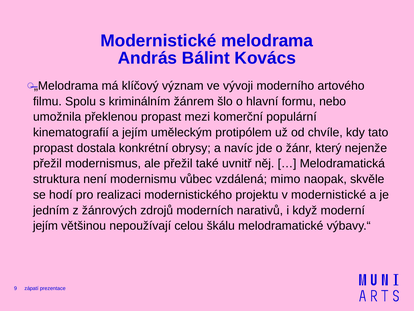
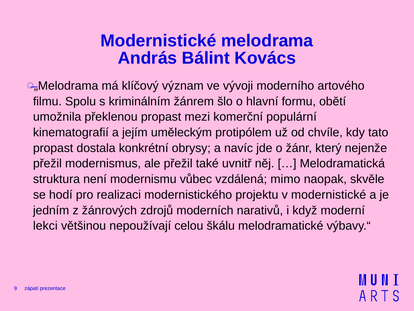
nebo: nebo -> obětí
jejím at (45, 226): jejím -> lekci
